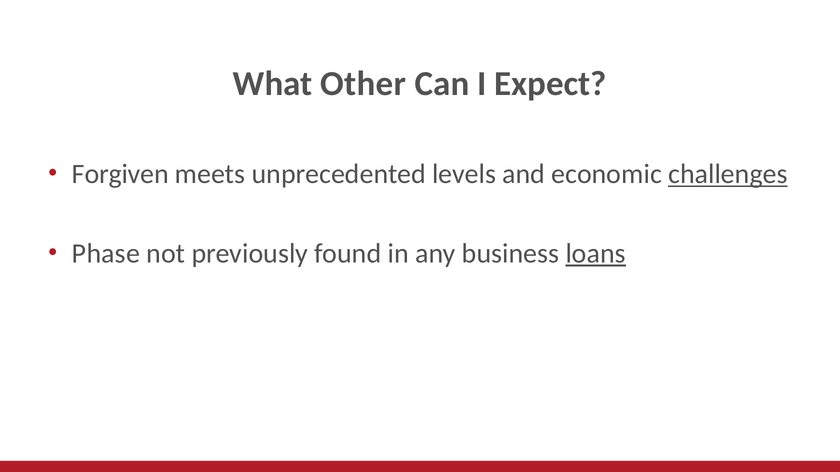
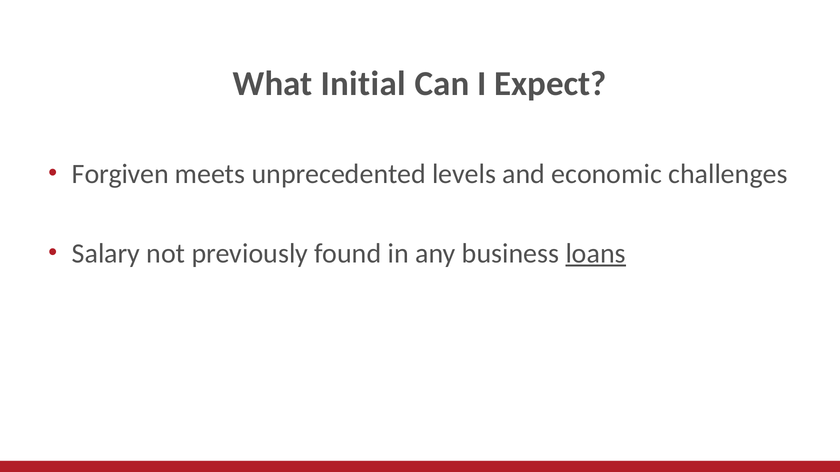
Other: Other -> Initial
challenges underline: present -> none
Phase: Phase -> Salary
